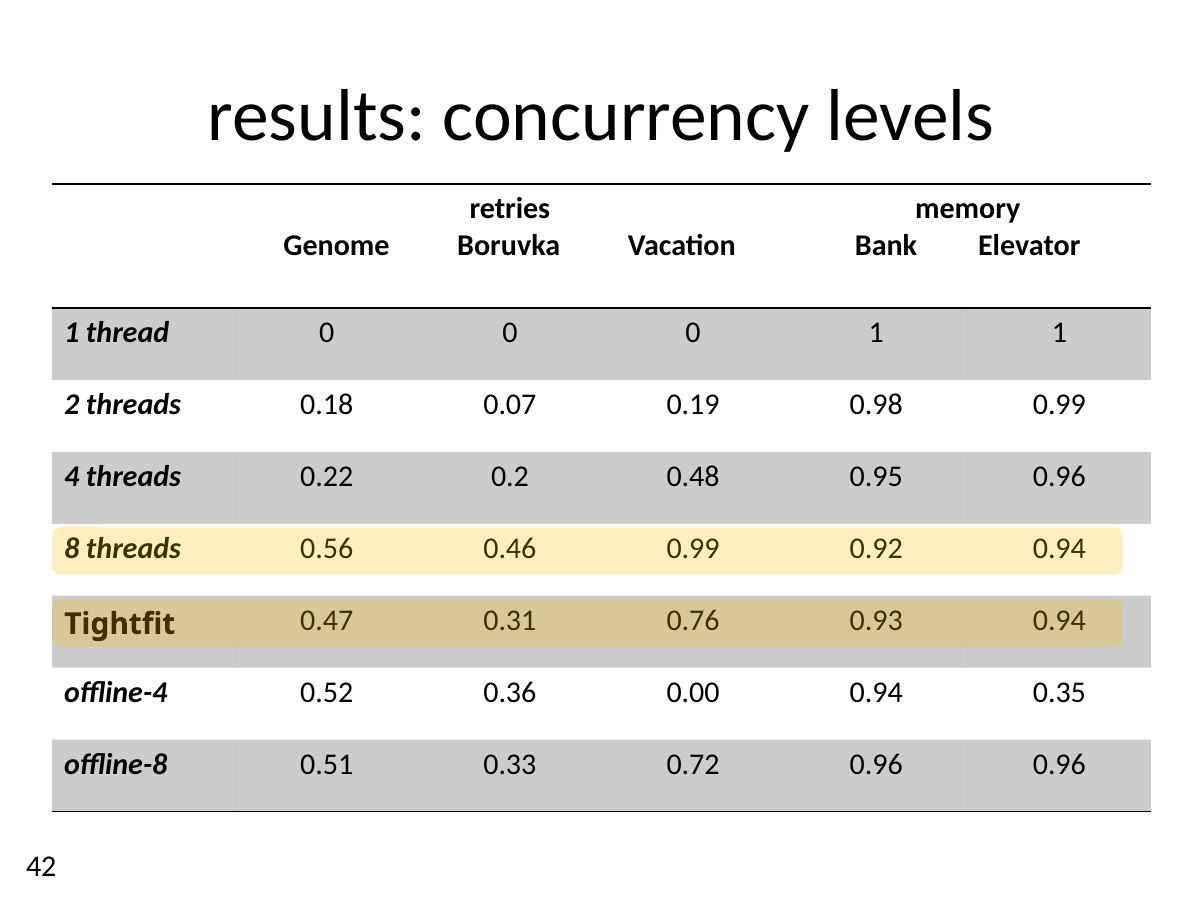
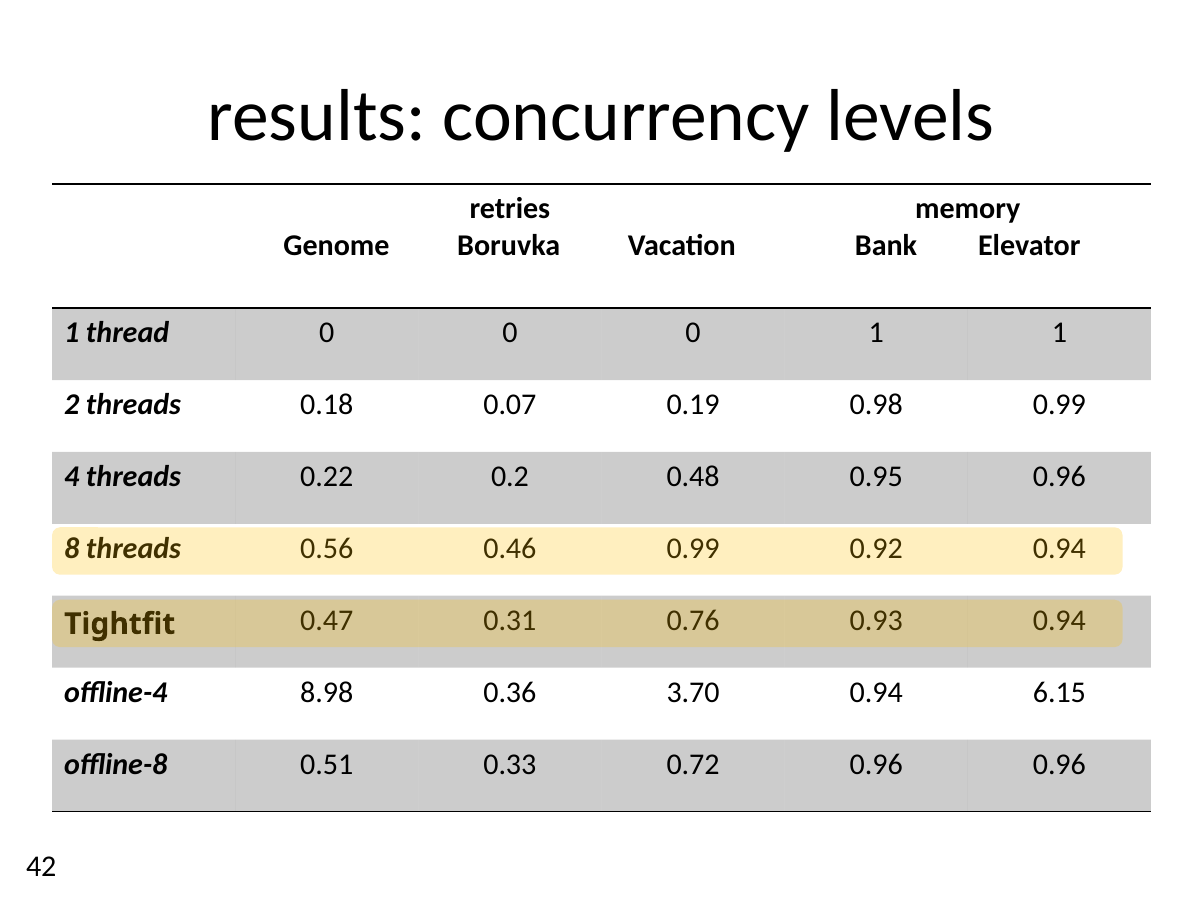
0.52: 0.52 -> 8.98
0.00: 0.00 -> 3.70
0.35: 0.35 -> 6.15
